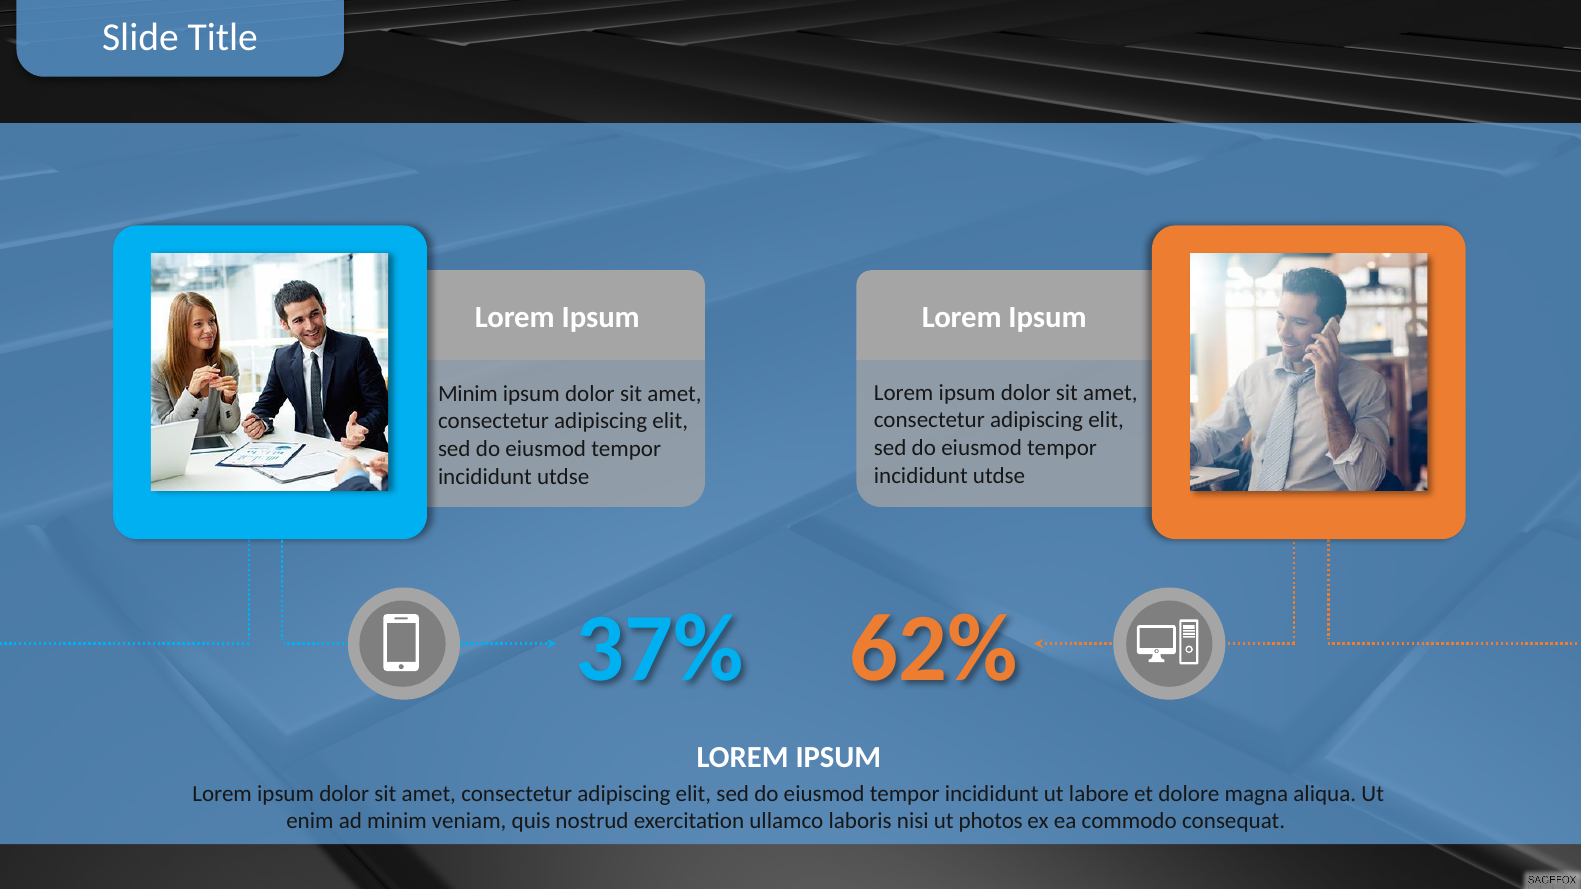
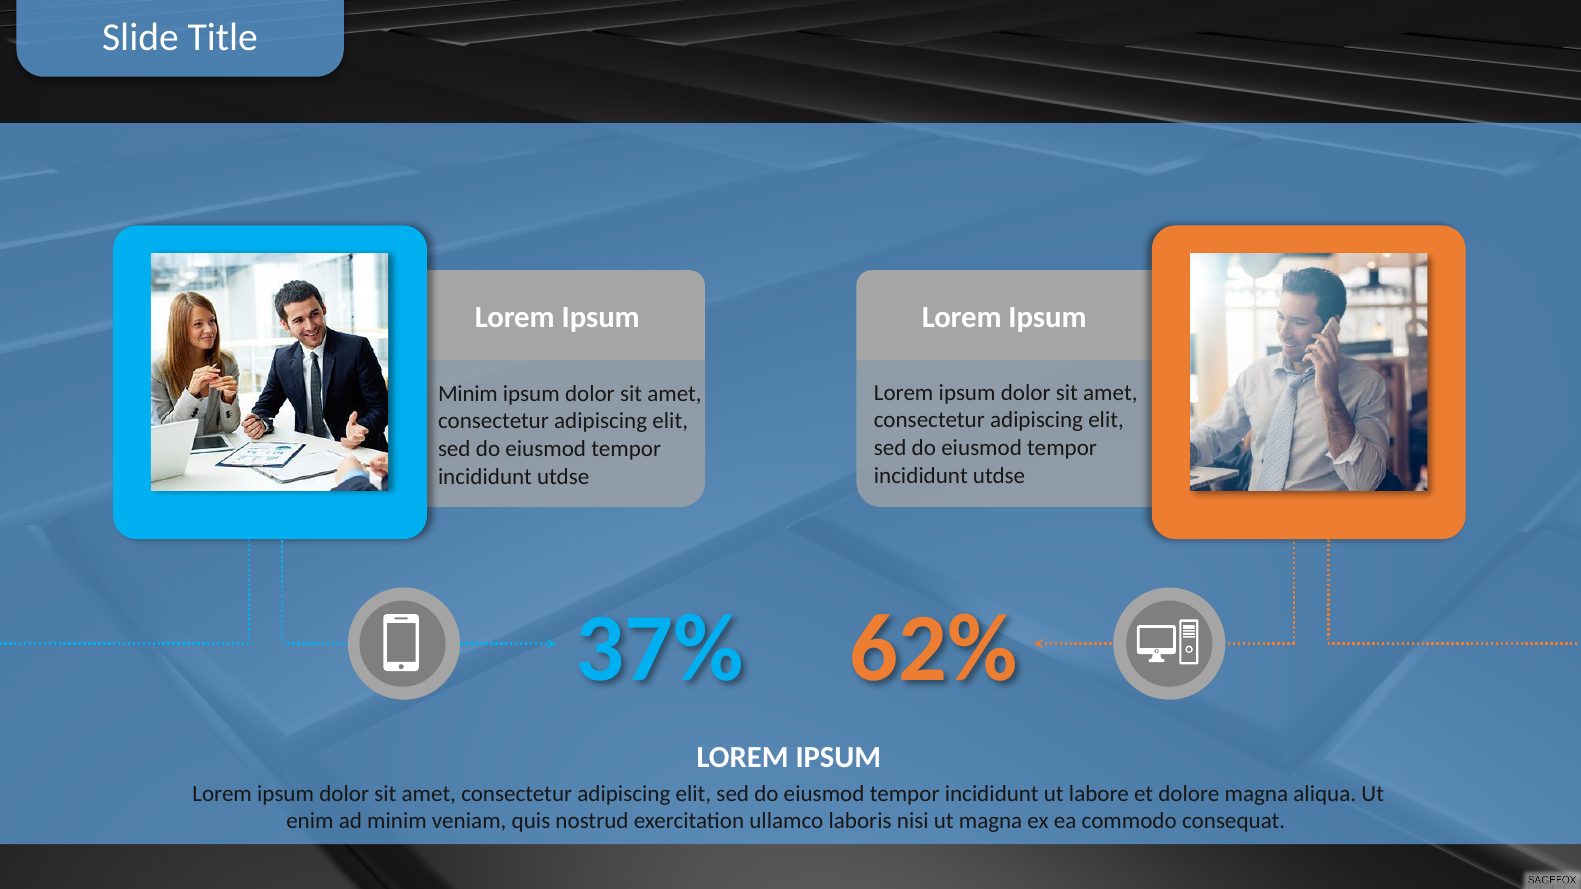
ut photos: photos -> magna
